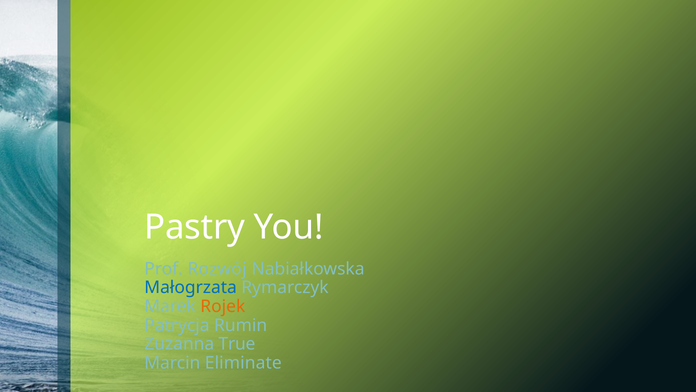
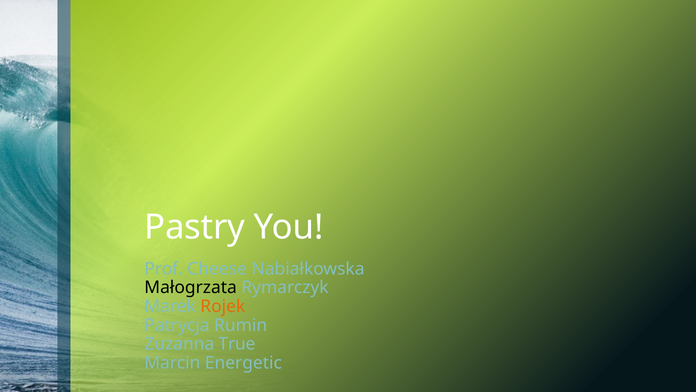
Rozwój: Rozwój -> Cheese
Małogrzata colour: blue -> black
Eliminate: Eliminate -> Energetic
